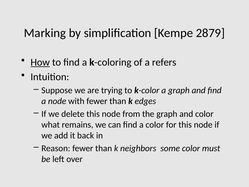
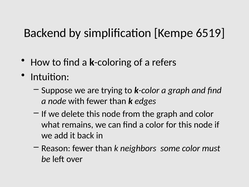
Marking: Marking -> Backend
2879: 2879 -> 6519
How underline: present -> none
